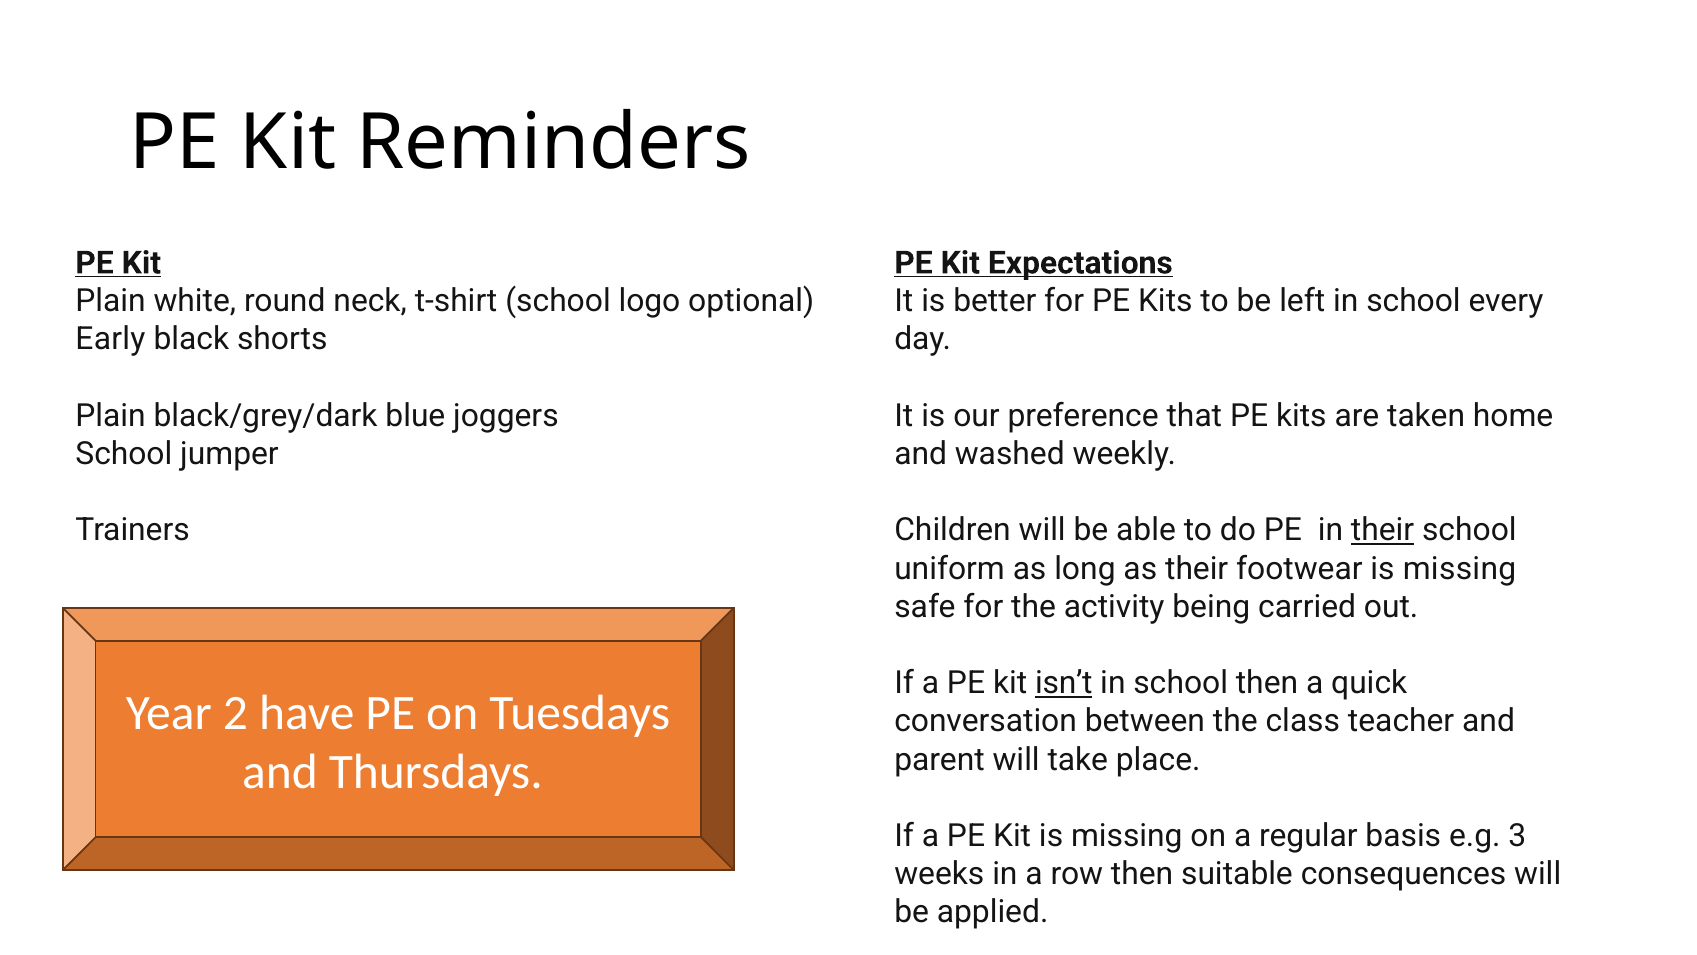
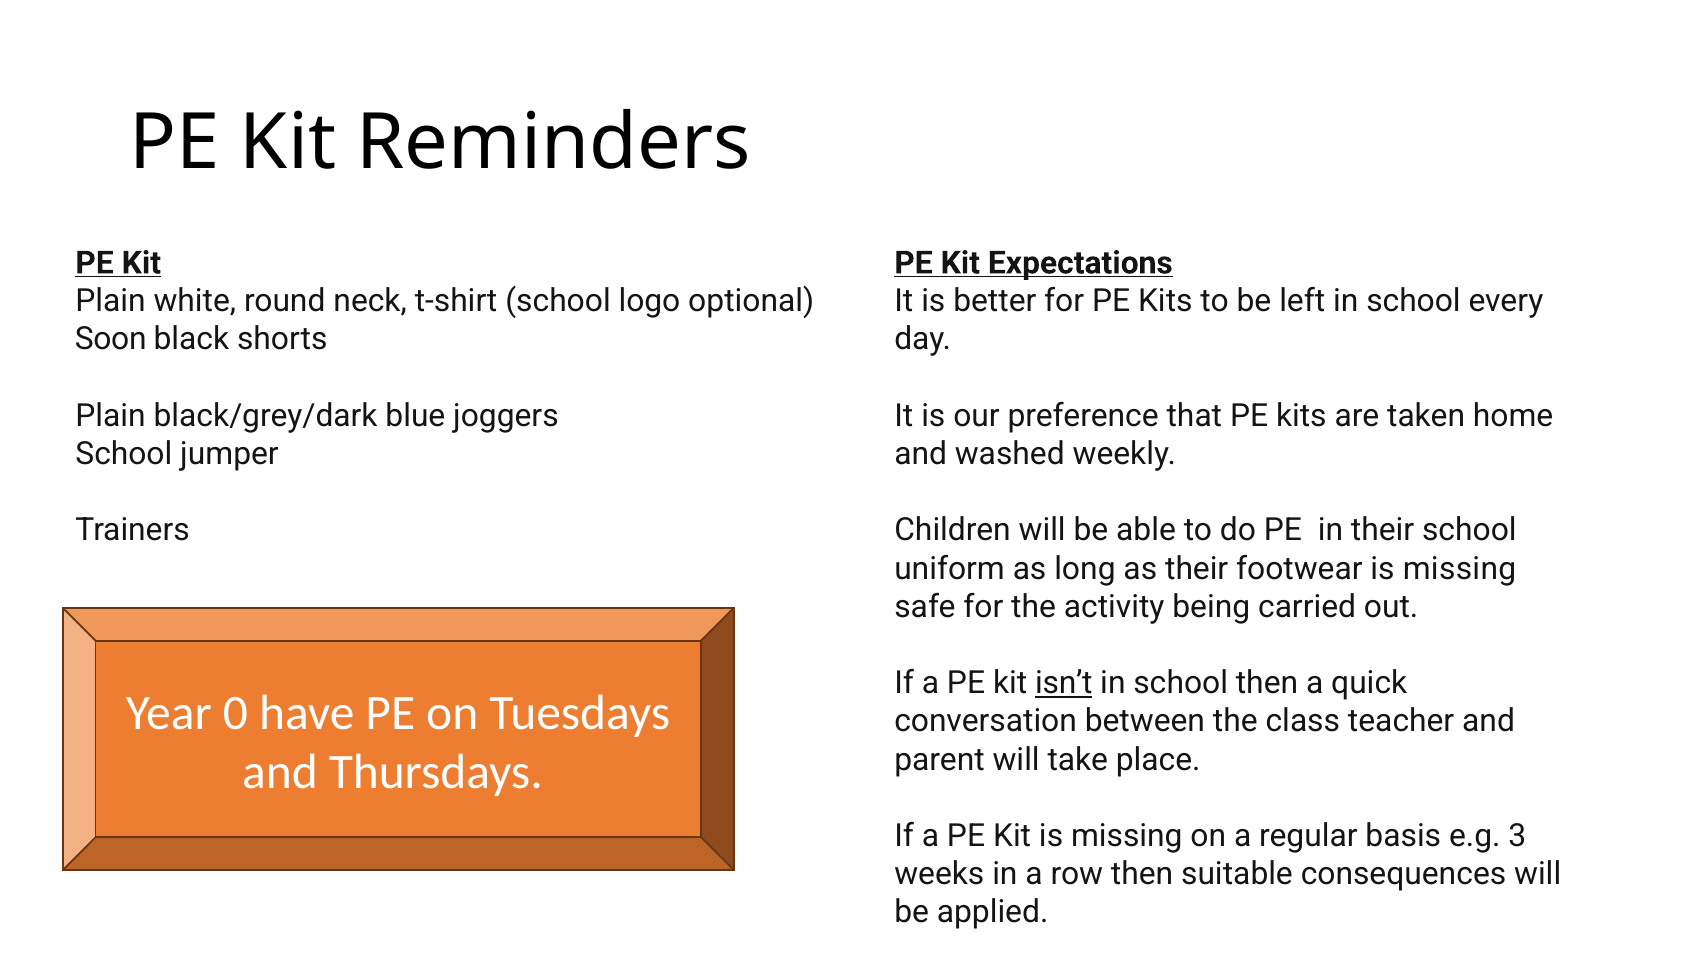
Early: Early -> Soon
their at (1383, 530) underline: present -> none
2: 2 -> 0
